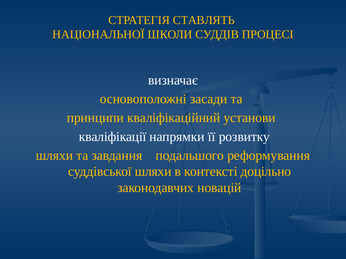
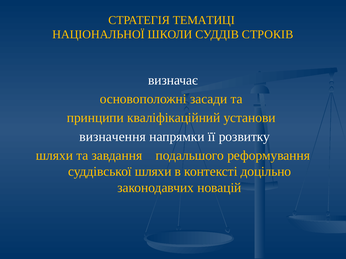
СТАВЛЯТЬ: СТАВЛЯТЬ -> ТЕМАТИЦІ
ПРОЦЕСІ: ПРОЦЕСІ -> СТРОКІВ
кваліфікації: кваліфікації -> визначення
